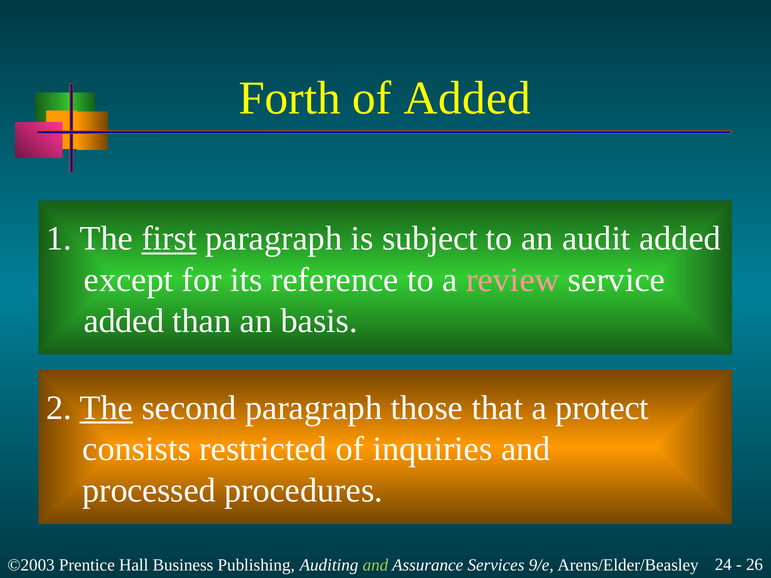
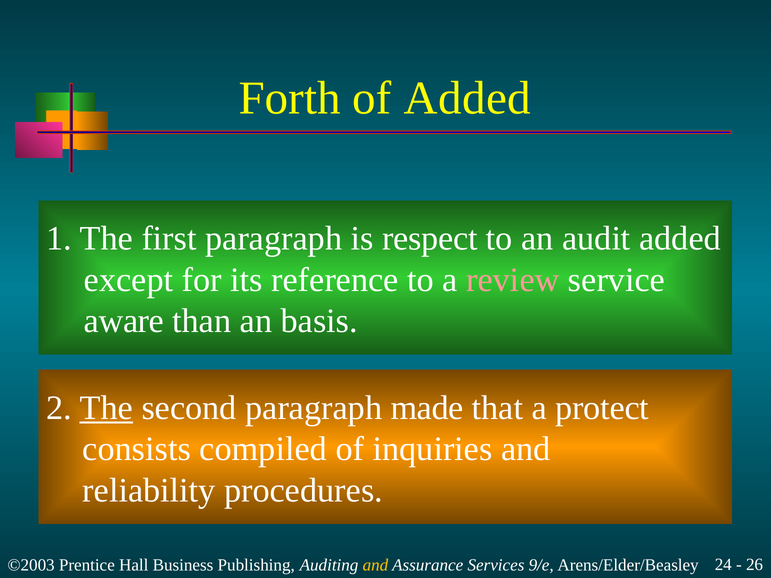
first underline: present -> none
subject: subject -> respect
added at (124, 321): added -> aware
those: those -> made
restricted: restricted -> compiled
processed: processed -> reliability
and at (375, 565) colour: light green -> yellow
